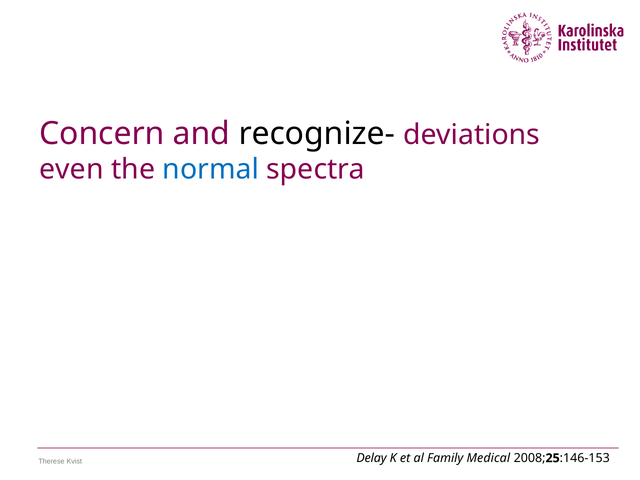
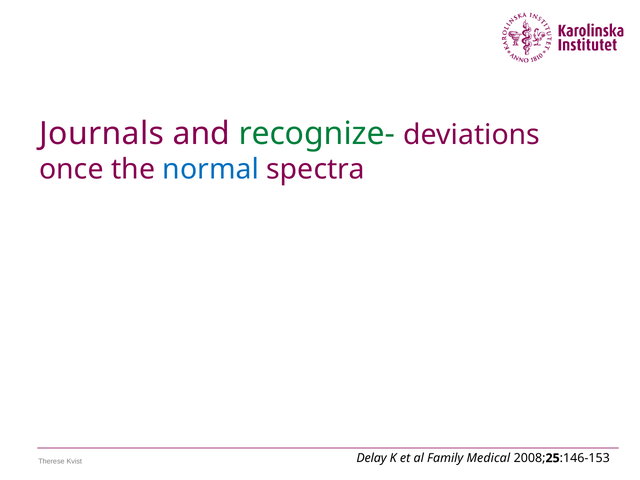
Concern: Concern -> Journals
recognize- colour: black -> green
even: even -> once
